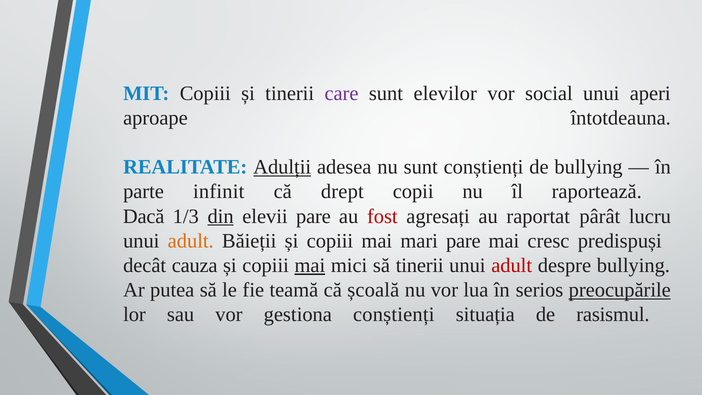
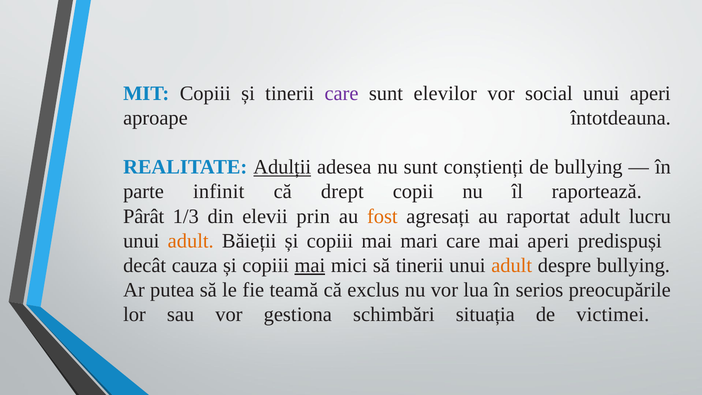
Dacă: Dacă -> Pârât
din underline: present -> none
elevii pare: pare -> prin
fost colour: red -> orange
raportat pârât: pârât -> adult
mari pare: pare -> care
mai cresc: cresc -> aperi
adult at (512, 265) colour: red -> orange
școală: școală -> exclus
preocupările underline: present -> none
gestiona conștienți: conștienți -> schimbări
rasismul: rasismul -> victimei
